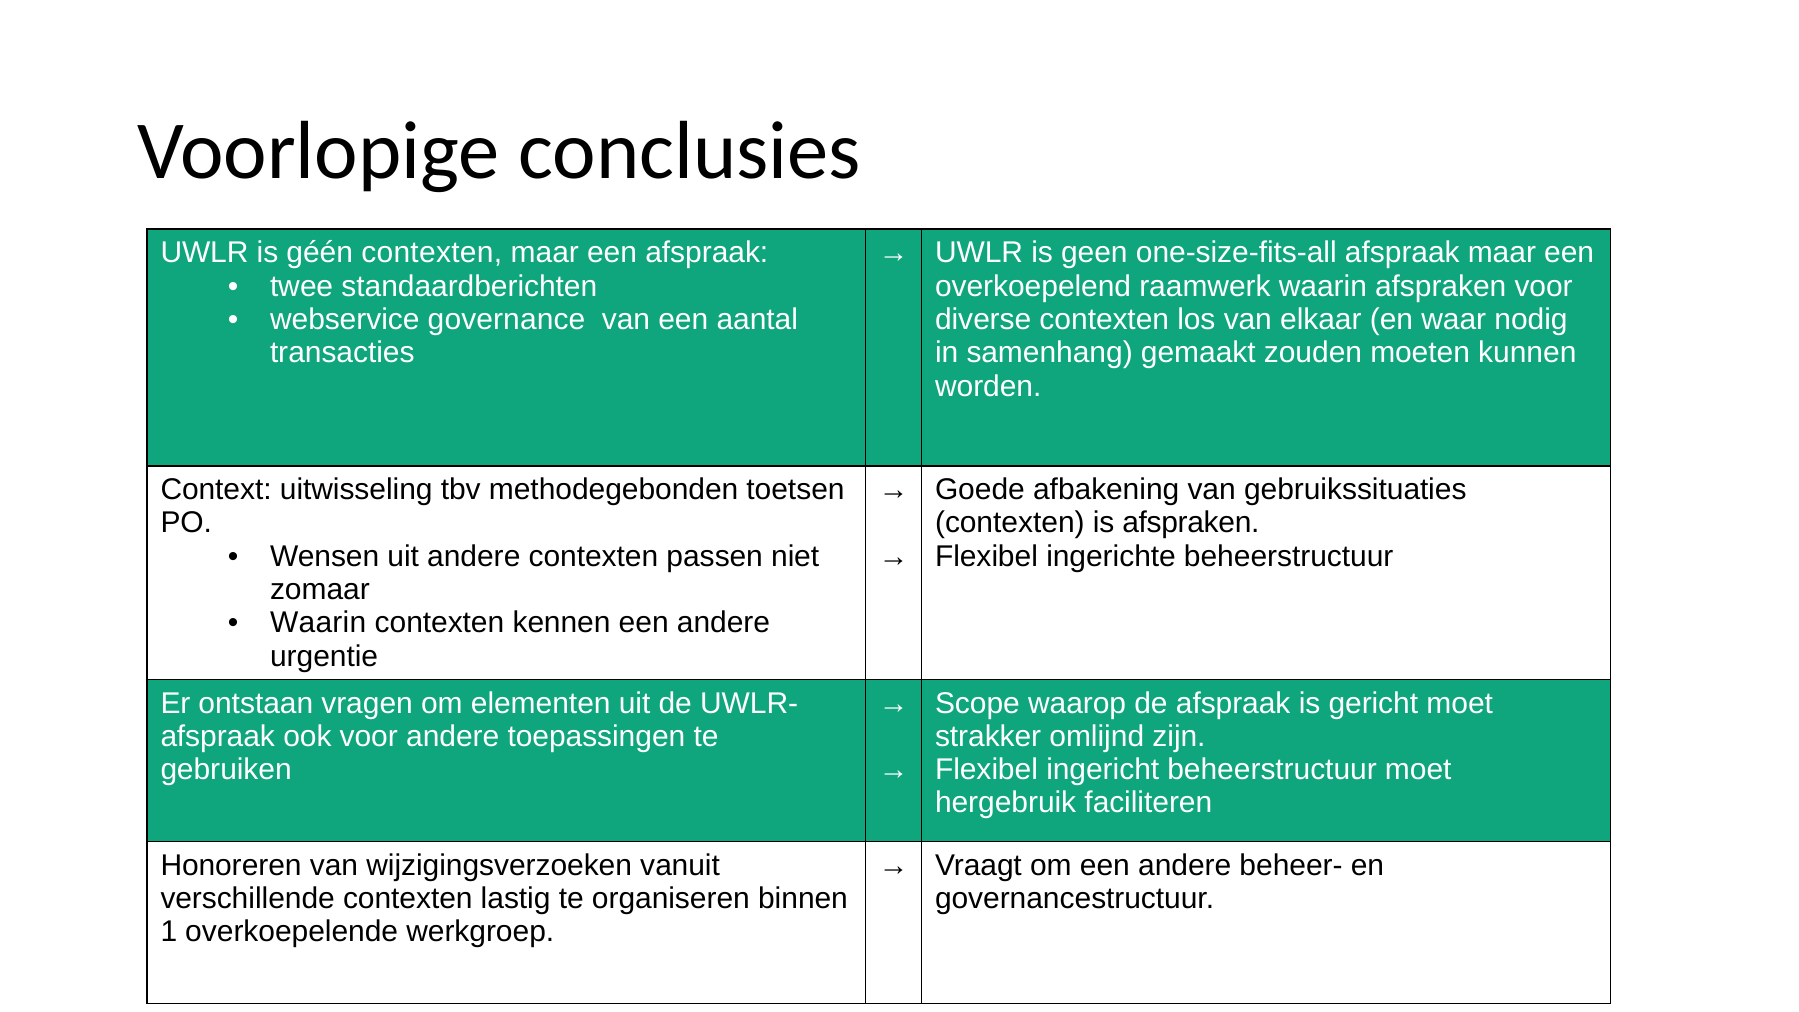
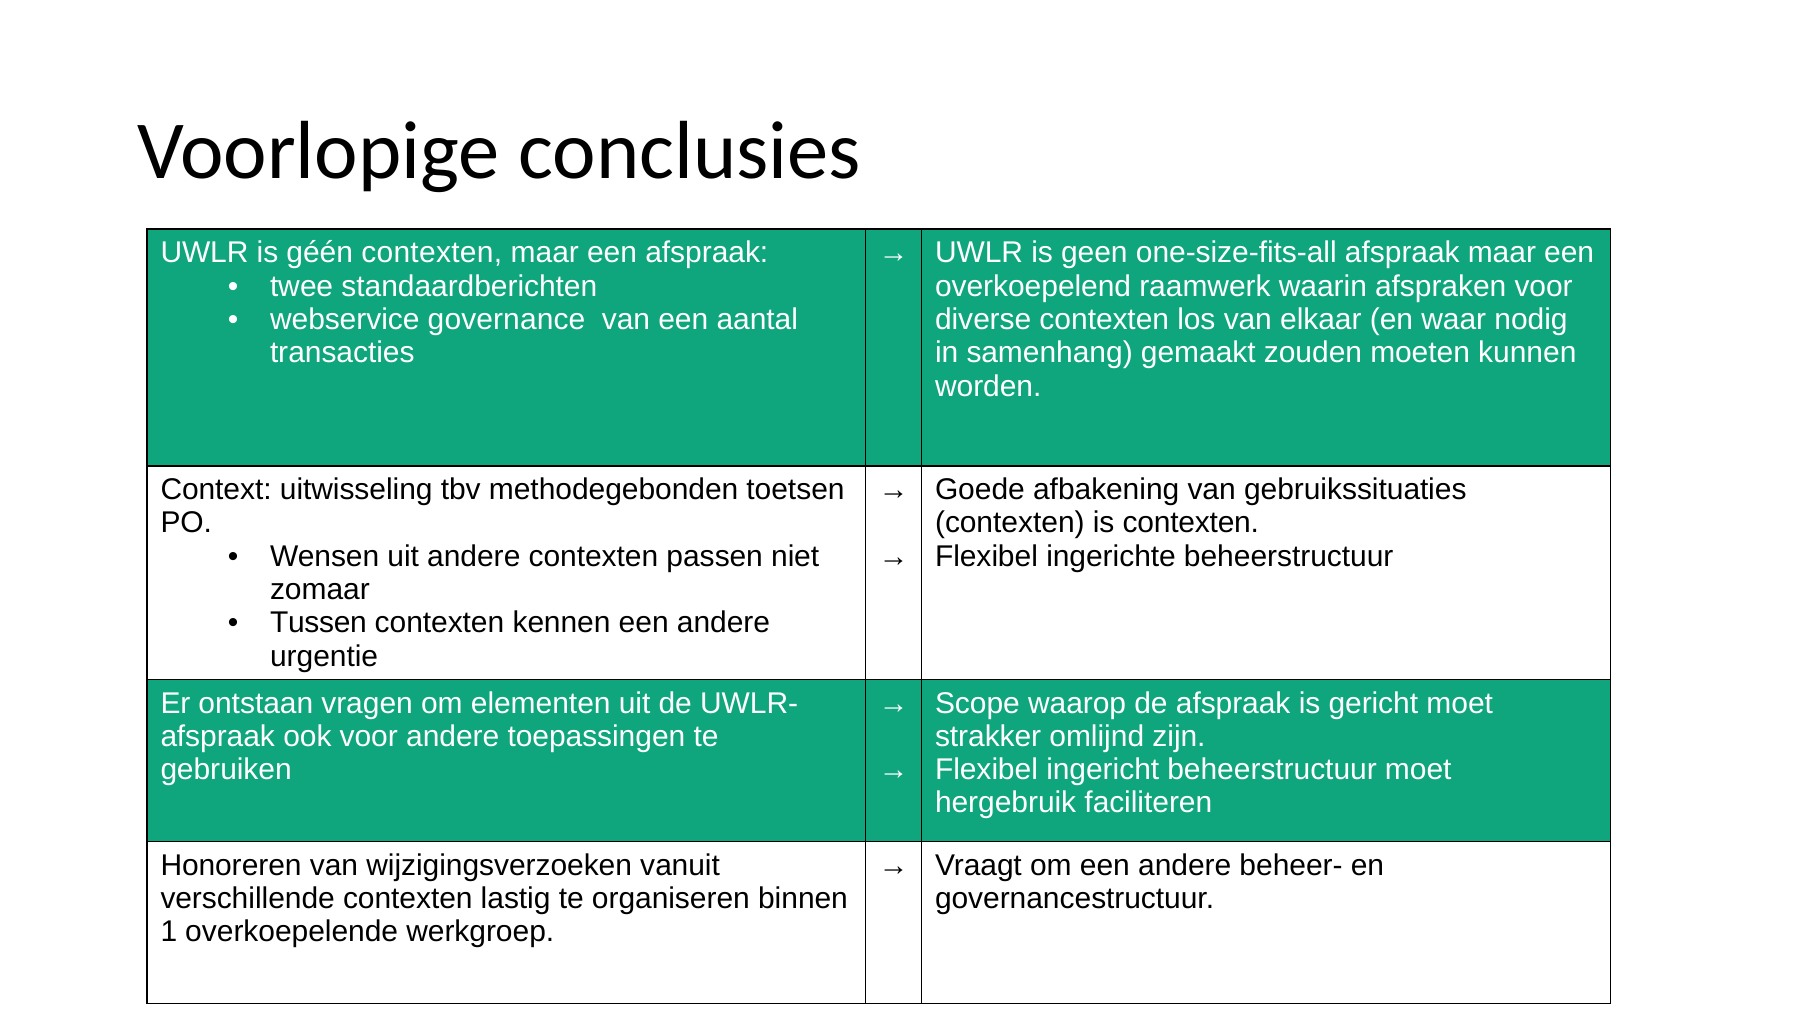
is afspraken: afspraken -> contexten
Waarin at (318, 623): Waarin -> Tussen
